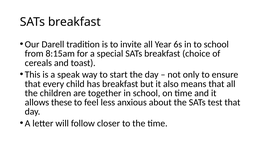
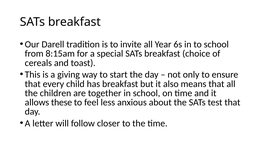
speak: speak -> giving
